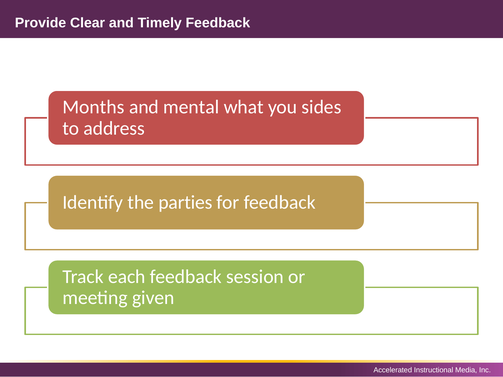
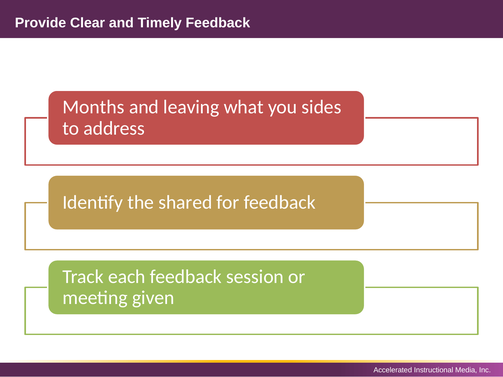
mental: mental -> leaving
parties: parties -> shared
